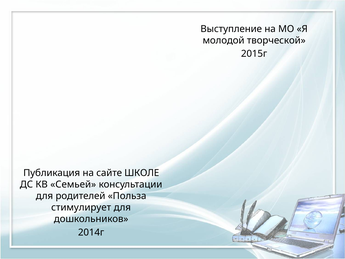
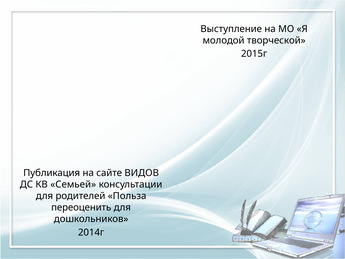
ШКОЛЕ: ШКОЛЕ -> ВИДОВ
стимулирует: стимулирует -> переоценить
